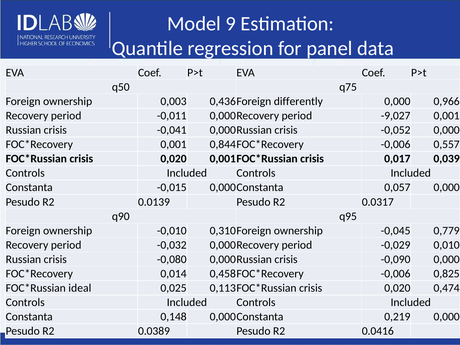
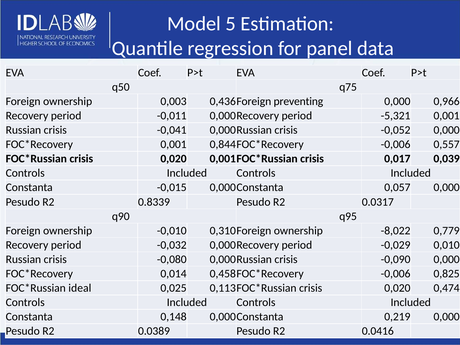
9: 9 -> 5
differently: differently -> preventing
-9,027: -9,027 -> -5,321
0.0139: 0.0139 -> 0.8339
-0,045: -0,045 -> -8,022
